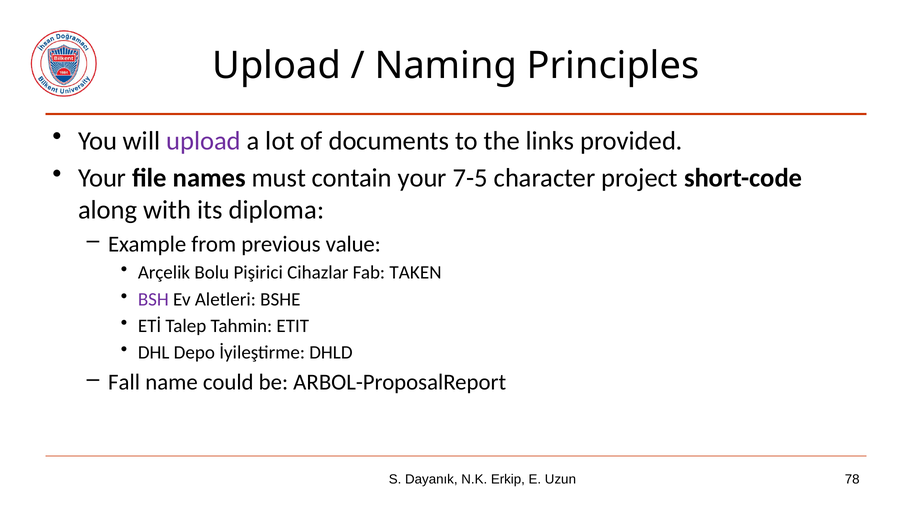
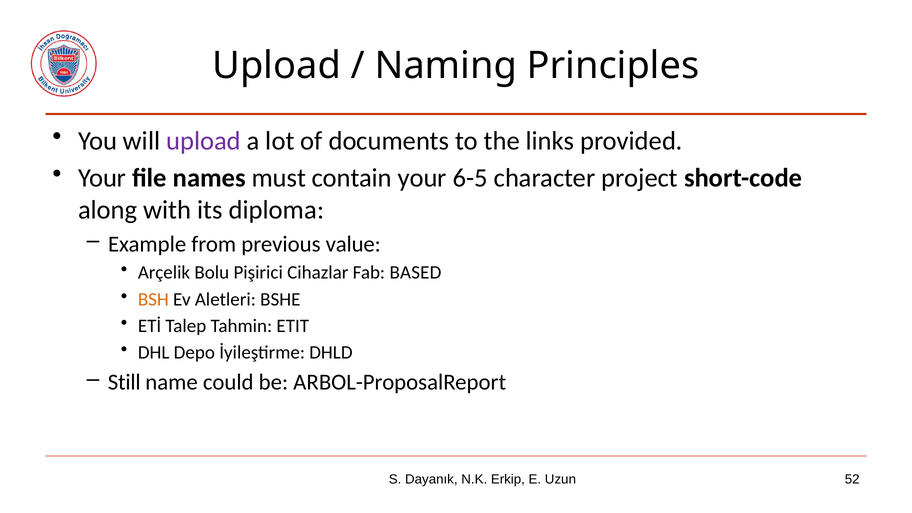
7-5: 7-5 -> 6-5
TAKEN: TAKEN -> BASED
BSH colour: purple -> orange
Fall: Fall -> Still
78: 78 -> 52
